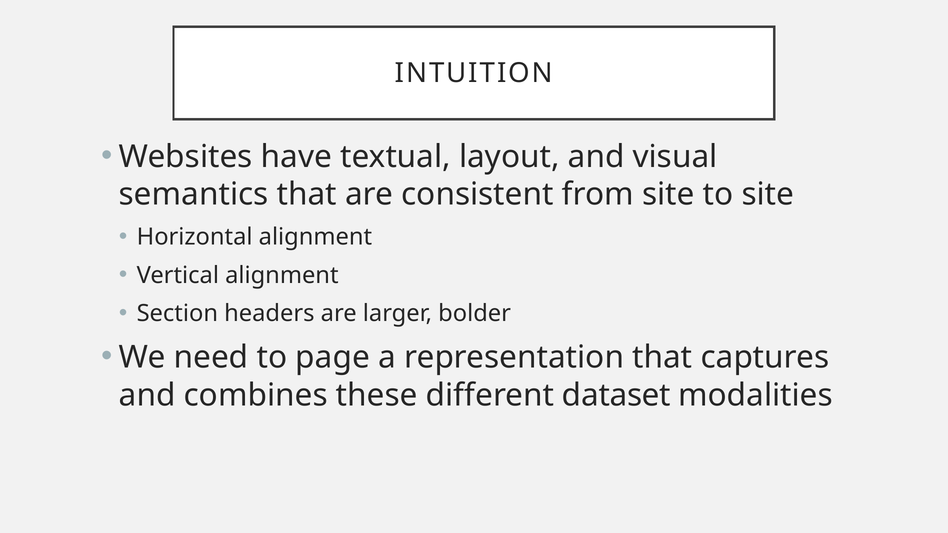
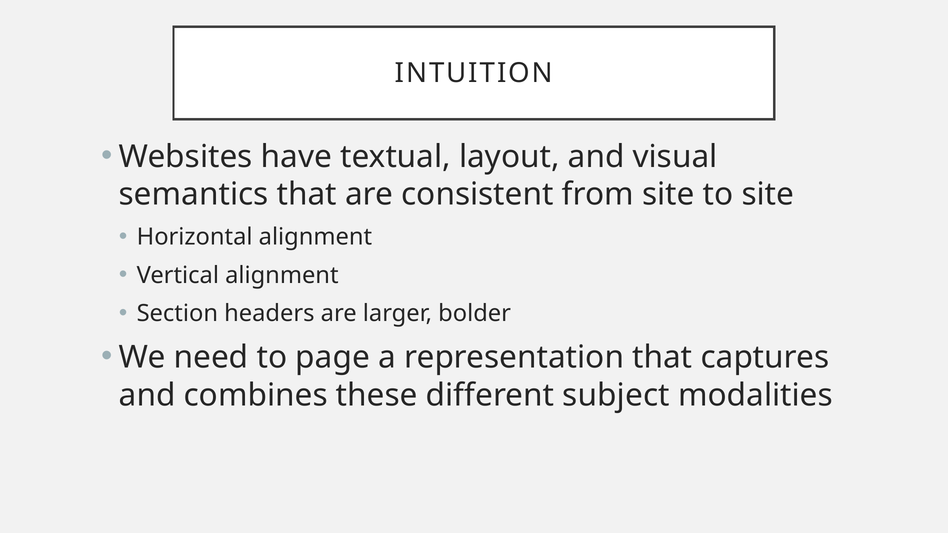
dataset: dataset -> subject
